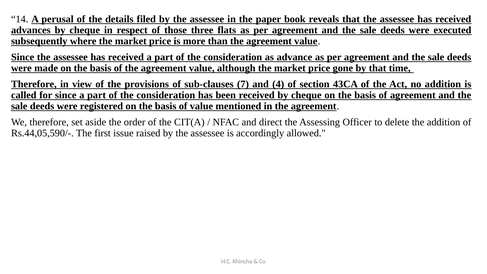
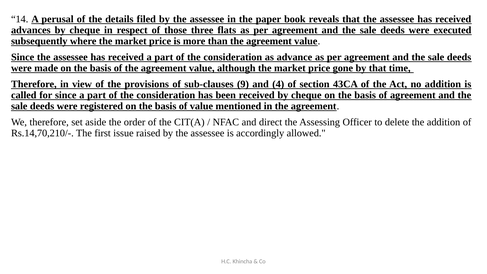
7: 7 -> 9
Rs.44,05,590/-: Rs.44,05,590/- -> Rs.14,70,210/-
